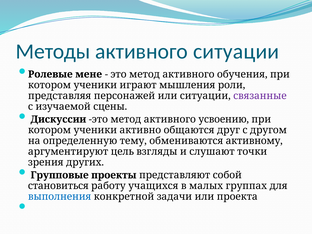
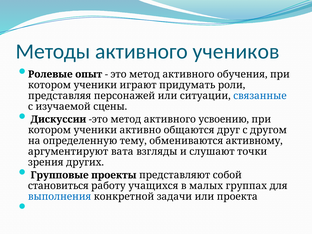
активного ситуации: ситуации -> учеников
мене: мене -> опыт
мышления: мышления -> придумать
связанные colour: purple -> blue
цель: цель -> вата
